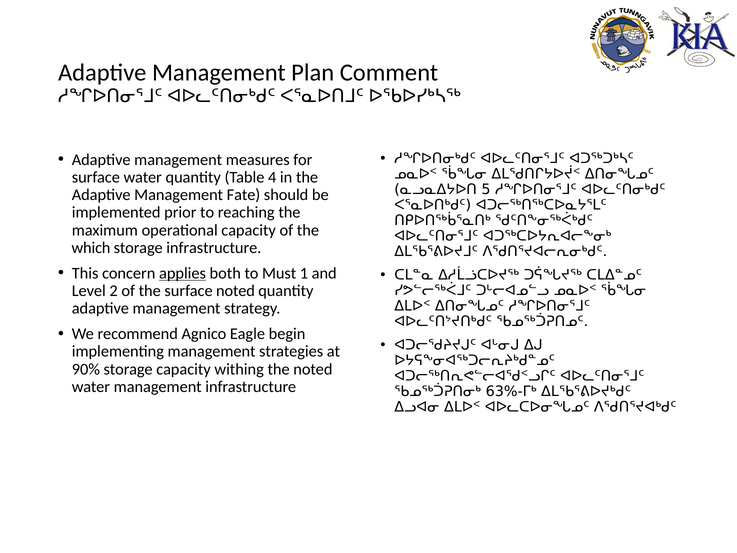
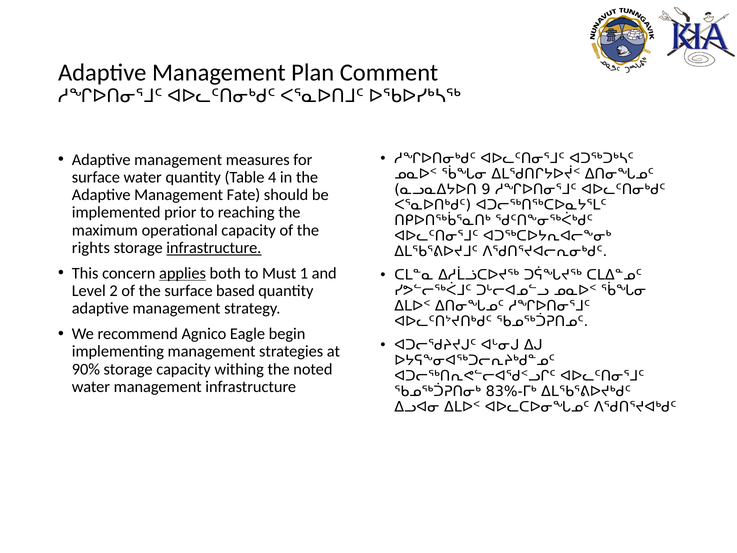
5: 5 -> 9
which: which -> rights
infrastructure at (214, 248) underline: none -> present
surface noted: noted -> based
63%-ᒥᒃ: 63%-ᒥᒃ -> 83%-ᒥᒃ
